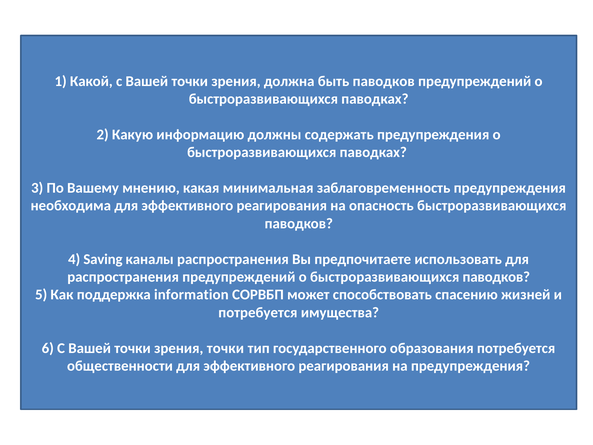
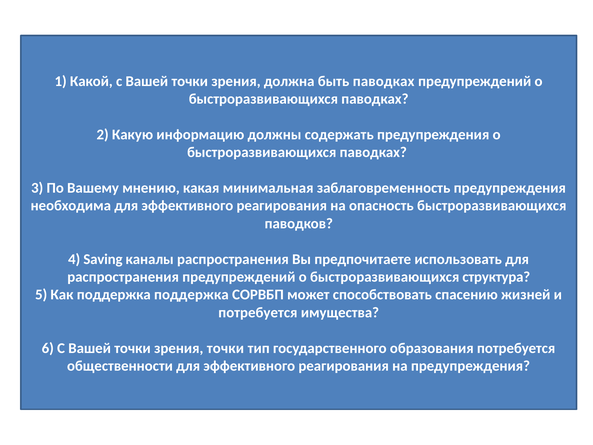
быть паводков: паводков -> паводках
о быстроразвивающихся паводков: паводков -> структура
поддержка information: information -> поддержка
